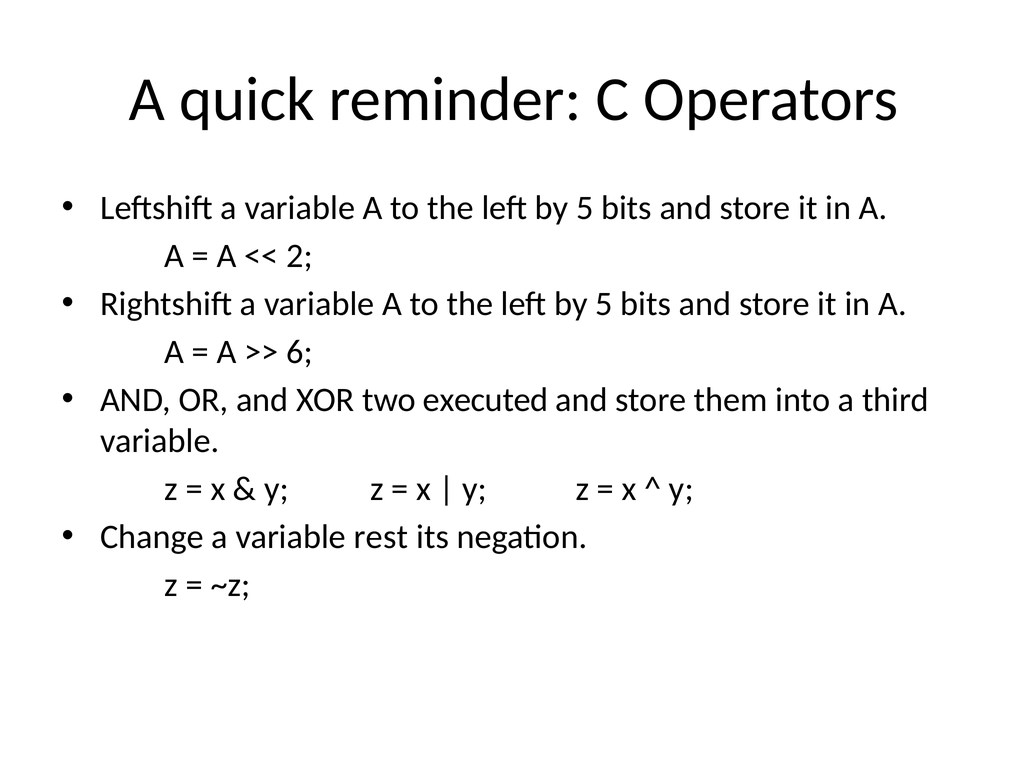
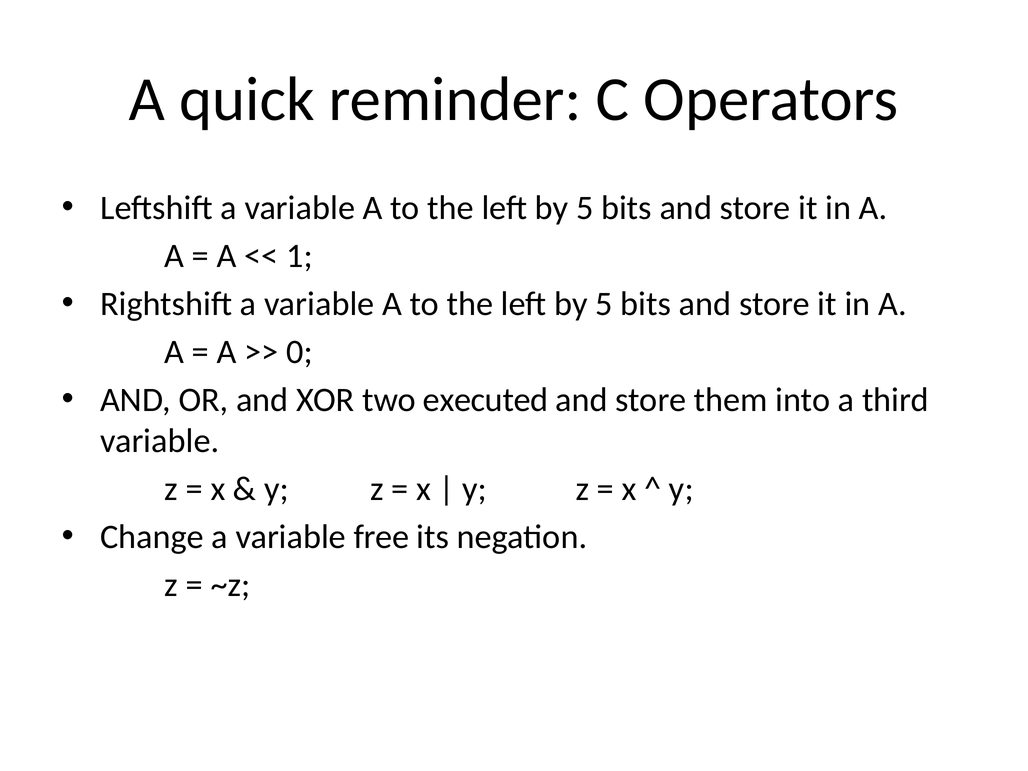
2: 2 -> 1
6: 6 -> 0
rest: rest -> free
